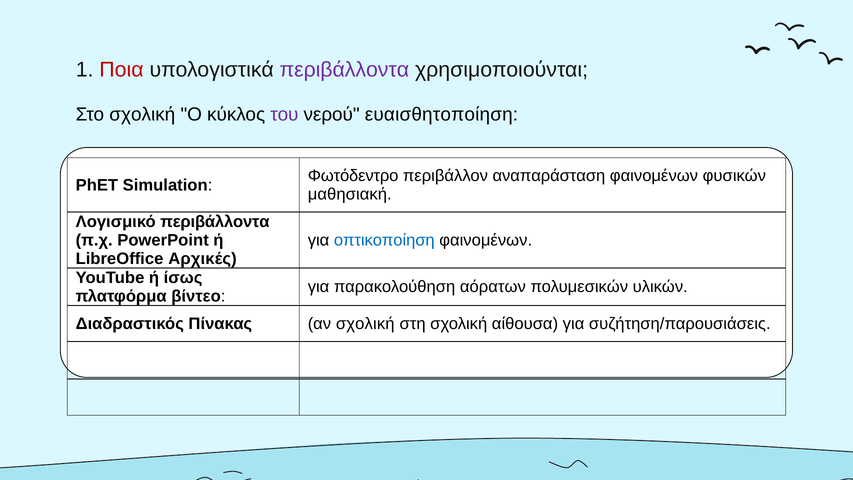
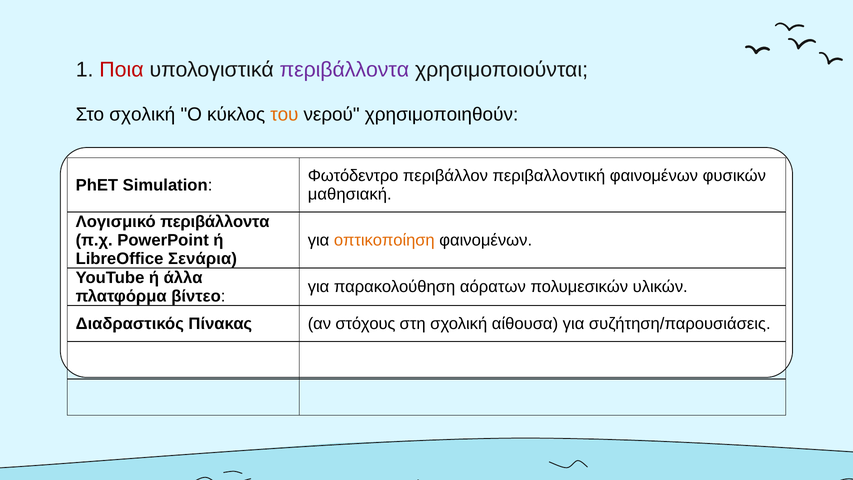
του colour: purple -> orange
ευαισθητοποίηση: ευαισθητοποίηση -> χρησιμοποιηθούν
αναπαράσταση: αναπαράσταση -> περιβαλλοντική
οπτικοποίηση colour: blue -> orange
Αρχικές: Αρχικές -> Σενάρια
ίσως: ίσως -> άλλα
αν σχολική: σχολική -> στόχους
